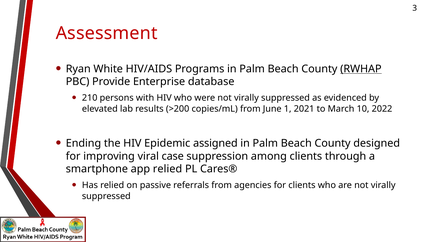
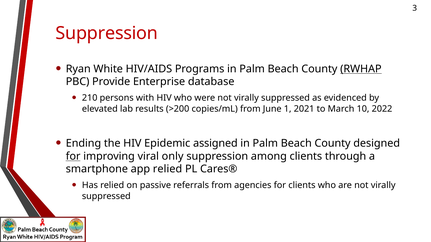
Assessment at (107, 33): Assessment -> Suppression
for at (73, 156) underline: none -> present
case: case -> only
